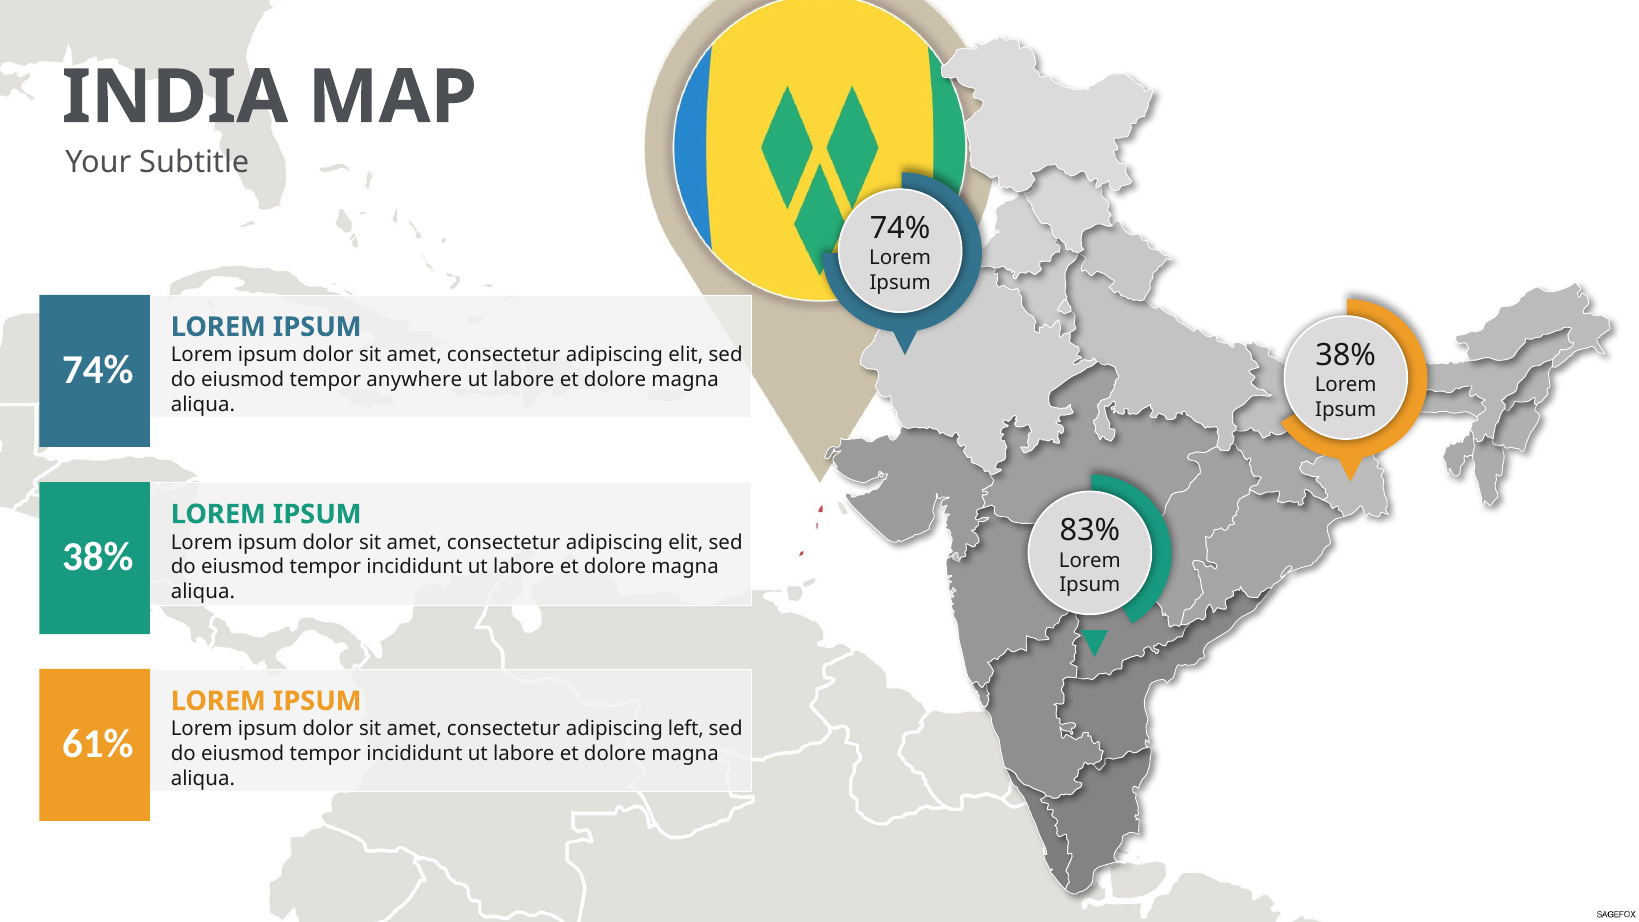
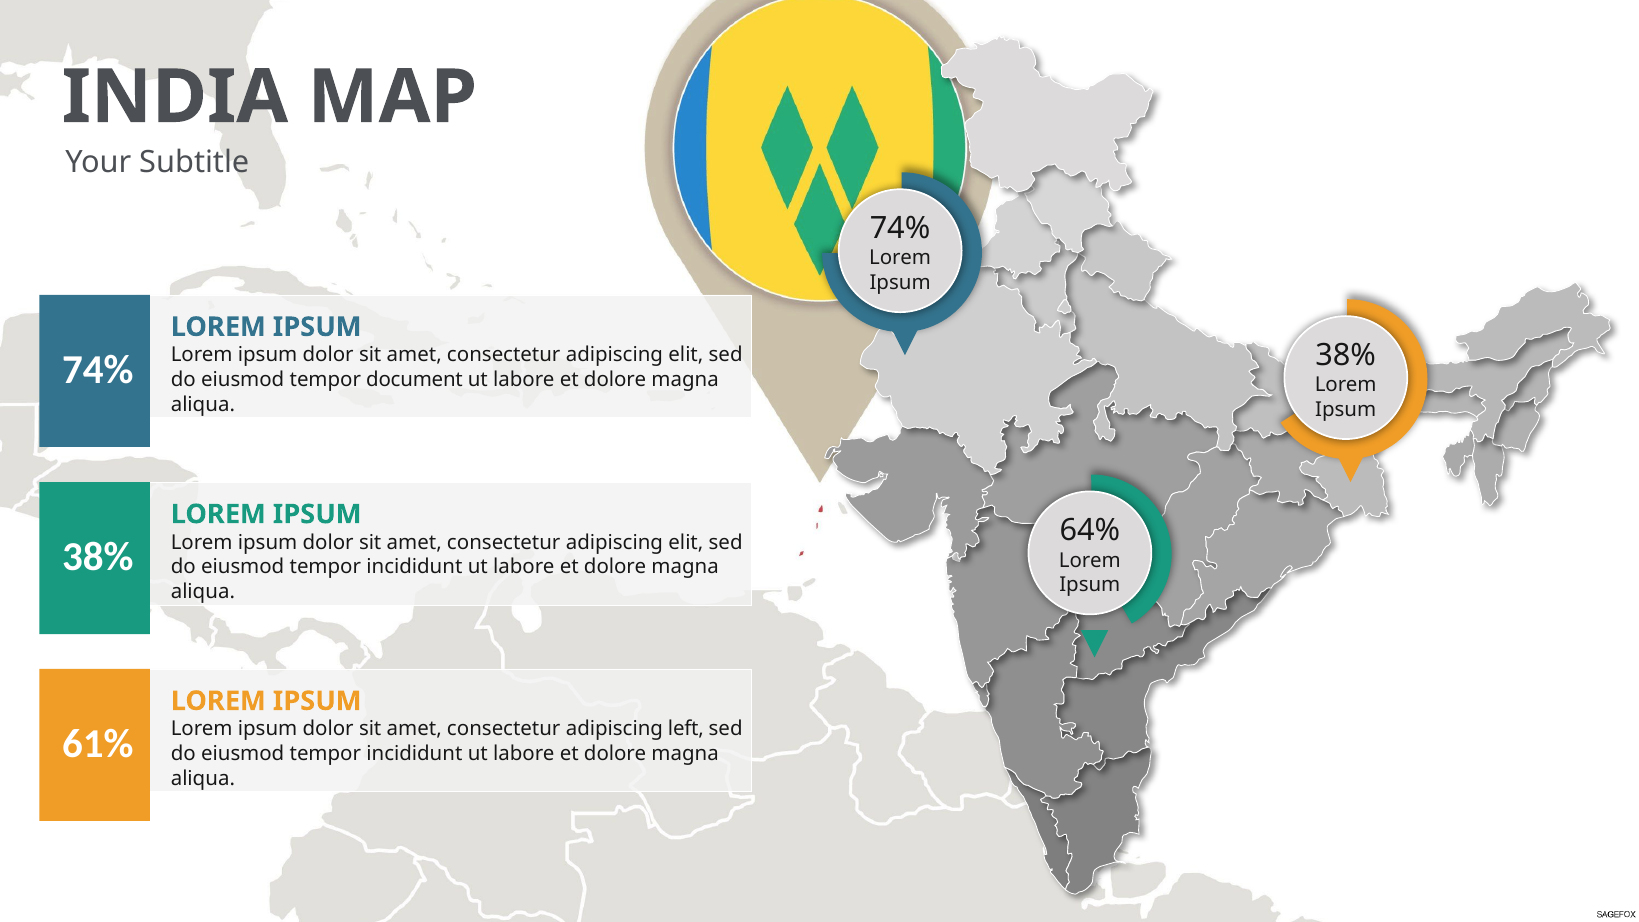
anywhere: anywhere -> document
83%: 83% -> 64%
